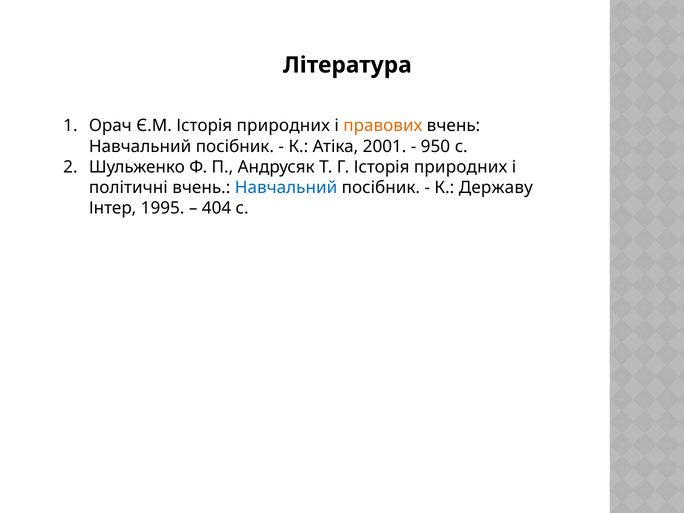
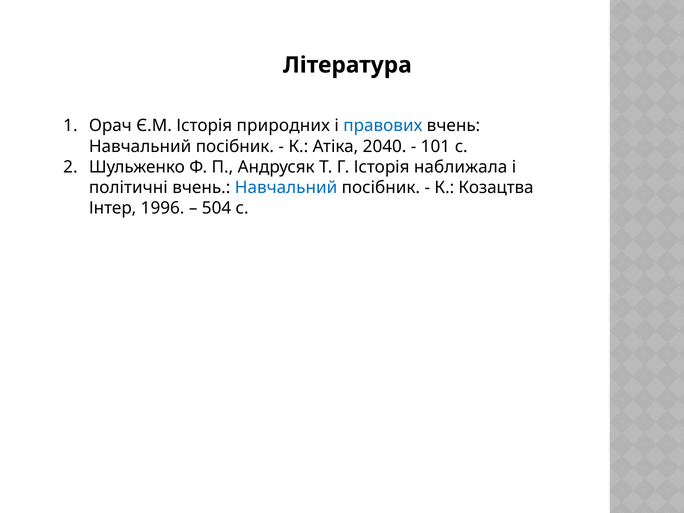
правових colour: orange -> blue
2001: 2001 -> 2040
950: 950 -> 101
Г Історія природних: природних -> наближала
Державу: Державу -> Козацтва
1995: 1995 -> 1996
404: 404 -> 504
